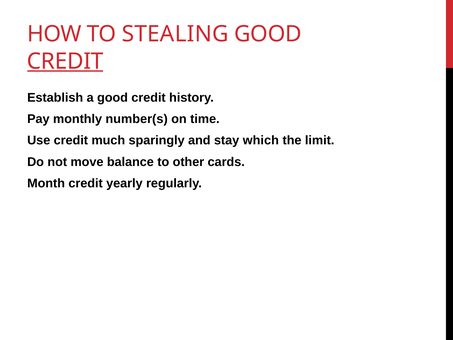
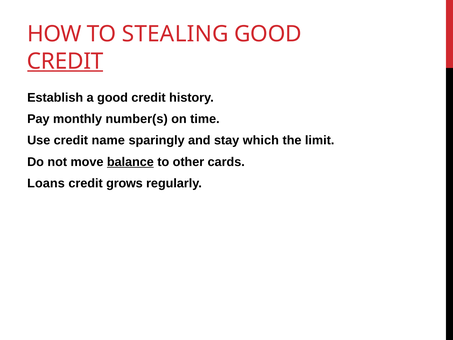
much: much -> name
balance underline: none -> present
Month: Month -> Loans
yearly: yearly -> grows
